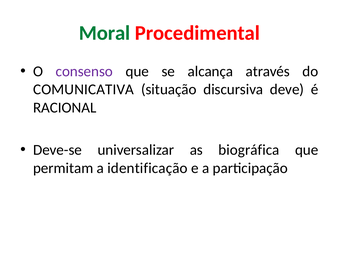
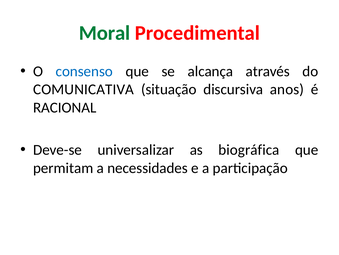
consenso colour: purple -> blue
deve: deve -> anos
identificação: identificação -> necessidades
